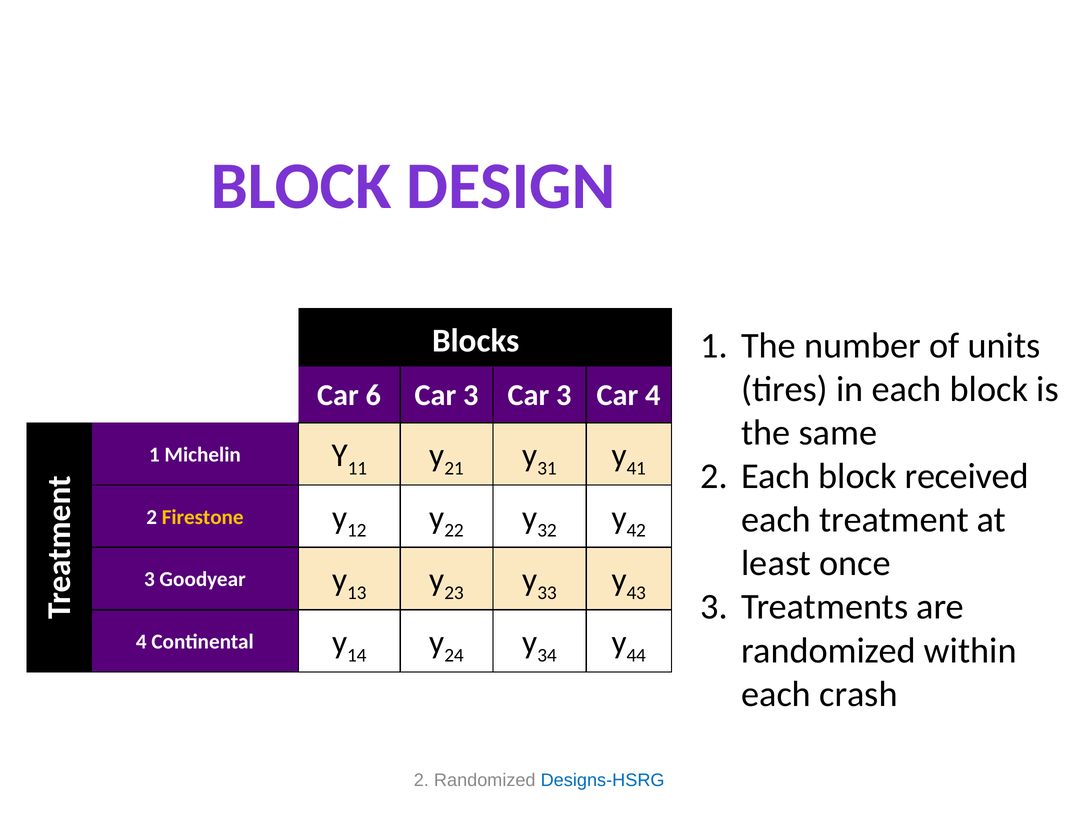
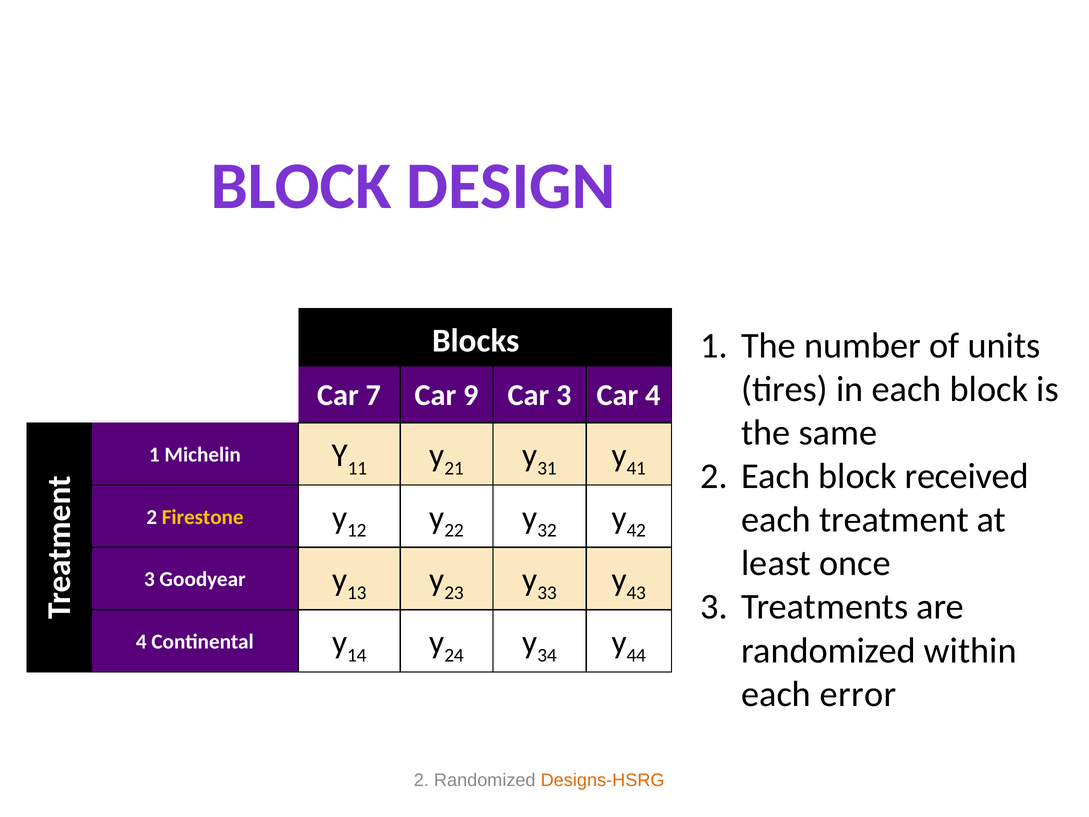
6: 6 -> 7
3 at (471, 395): 3 -> 9
crash: crash -> error
Designs-HSRG colour: blue -> orange
